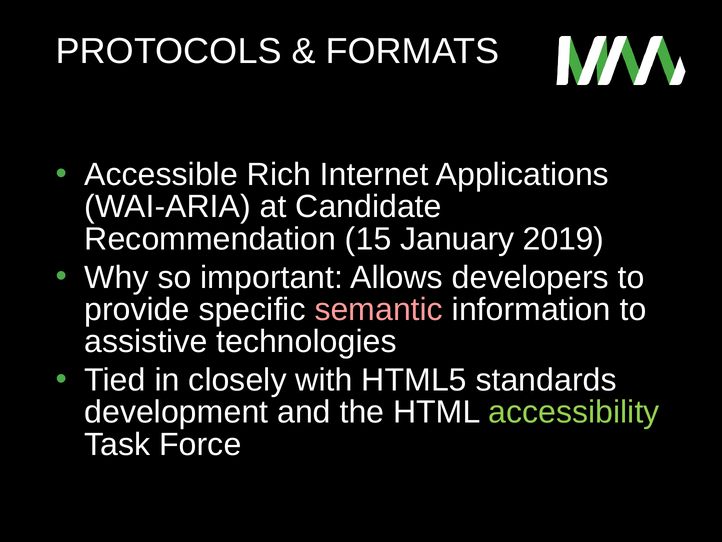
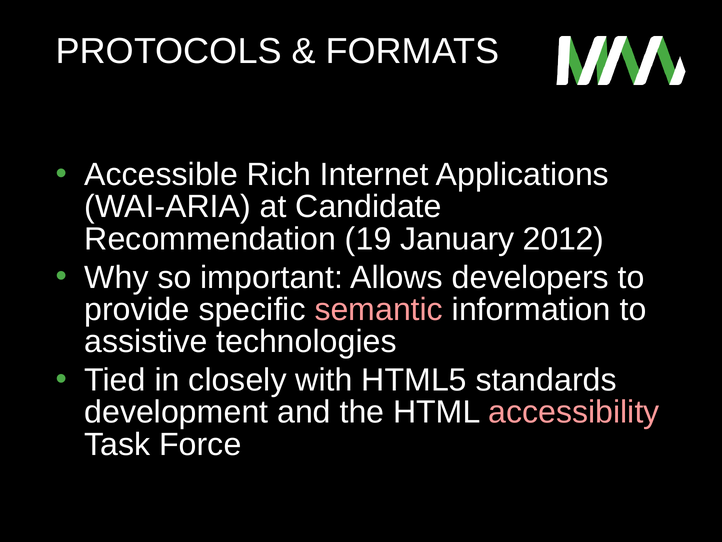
15: 15 -> 19
2019: 2019 -> 2012
accessibility colour: light green -> pink
